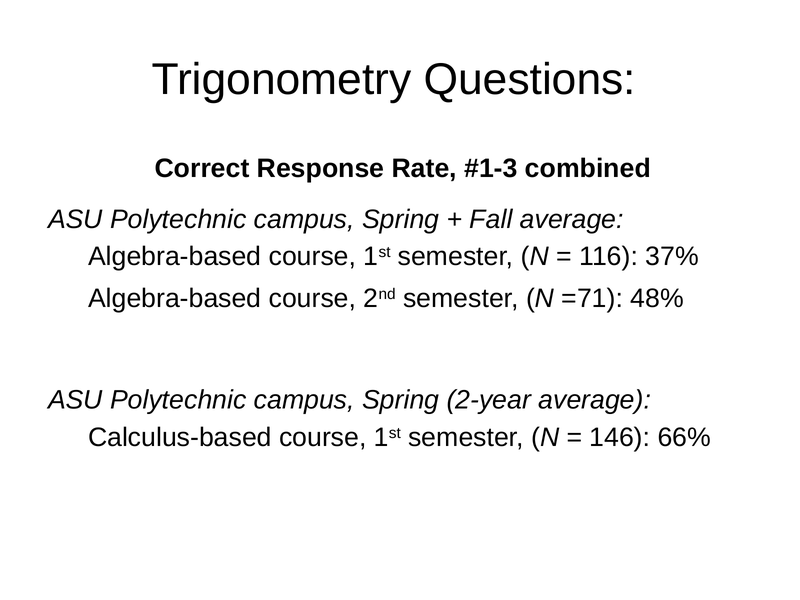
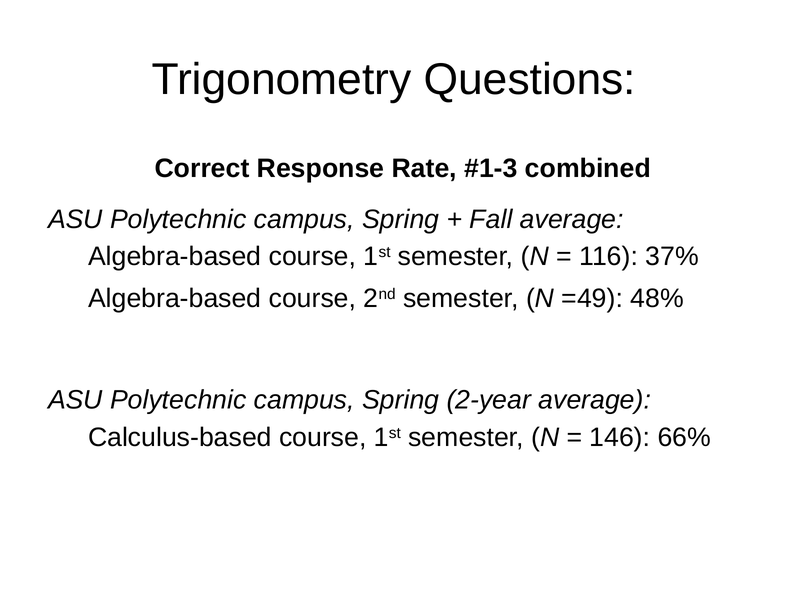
=71: =71 -> =49
